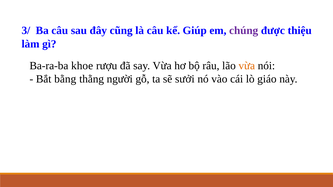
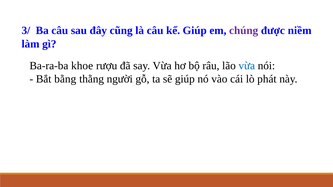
thiệu: thiệu -> niềm
vừa at (247, 66) colour: orange -> blue
sẽ sưởi: sưởi -> giúp
giáo: giáo -> phát
